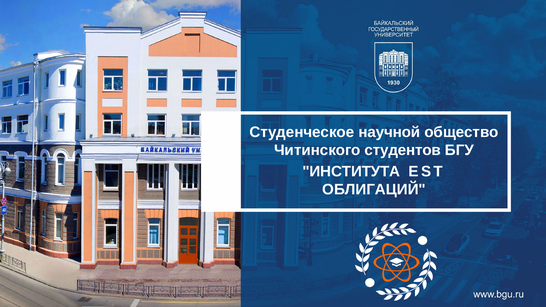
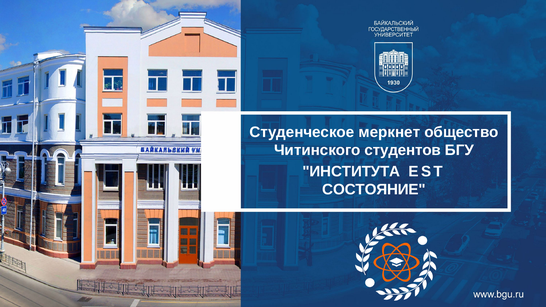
научной: научной -> меркнет
ОБЛИГАЦИЙ: ОБЛИГАЦИЙ -> СОСТОЯНИЕ
